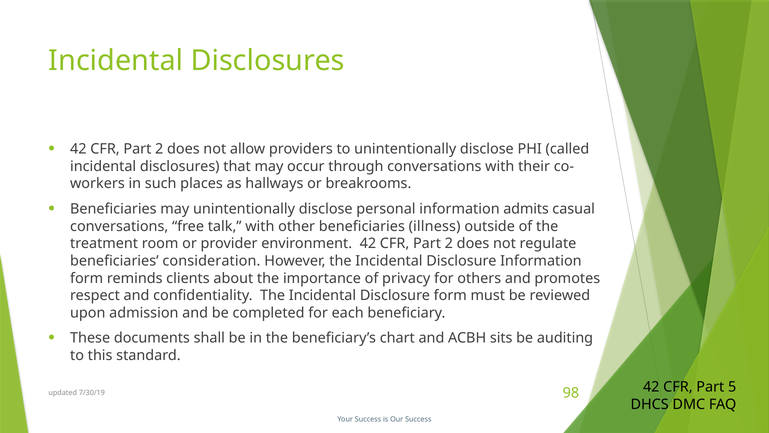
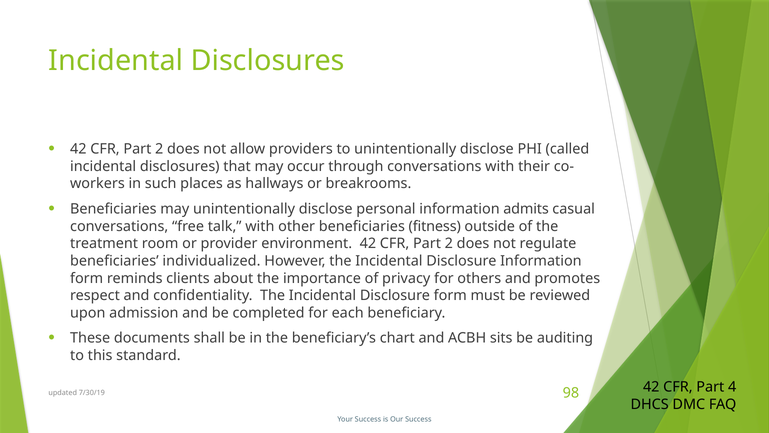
illness: illness -> fitness
consideration: consideration -> individualized
5: 5 -> 4
